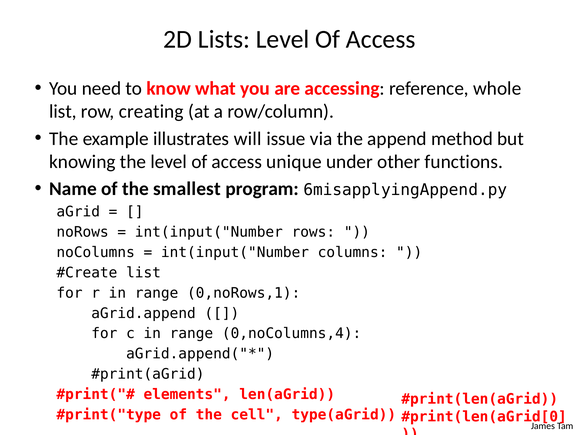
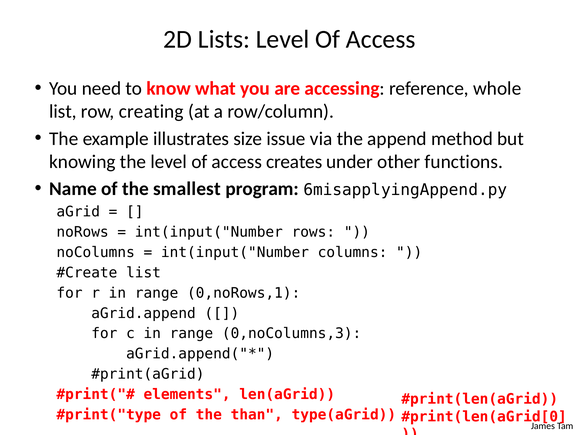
will: will -> size
unique: unique -> creates
0,noColumns,4: 0,noColumns,4 -> 0,noColumns,3
cell: cell -> than
